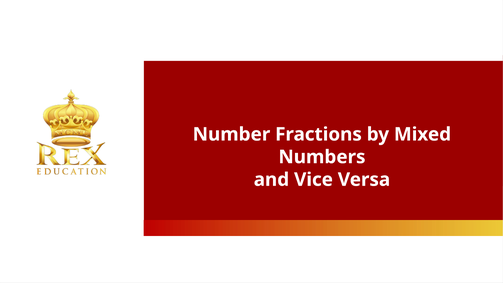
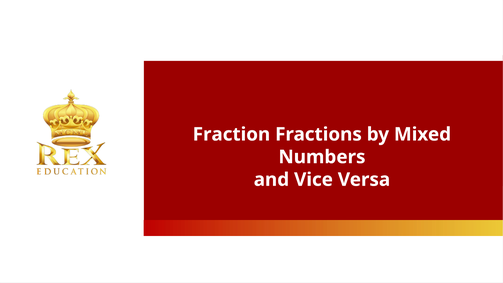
Number: Number -> Fraction
